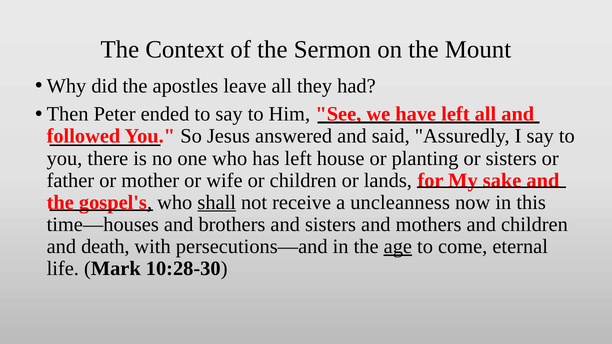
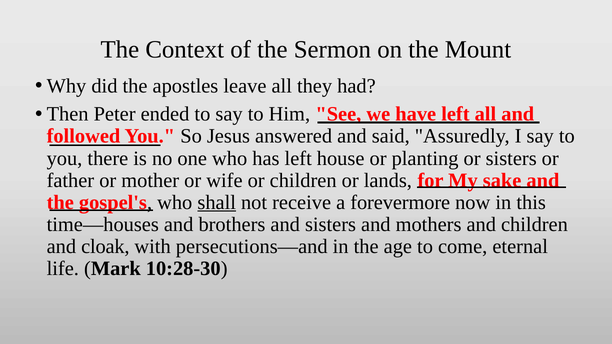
uncleanness: uncleanness -> forevermore
death: death -> cloak
age underline: present -> none
